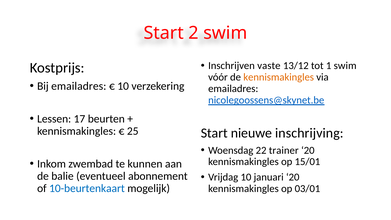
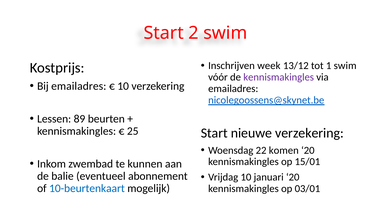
vaste: vaste -> week
kennismakingles at (279, 77) colour: orange -> purple
17: 17 -> 89
nieuwe inschrijving: inschrijving -> verzekering
trainer: trainer -> komen
